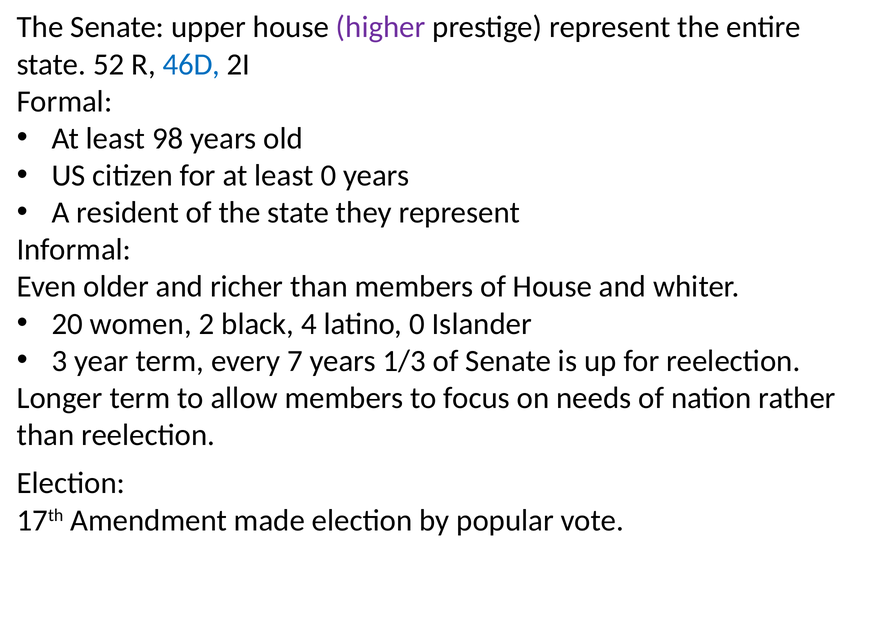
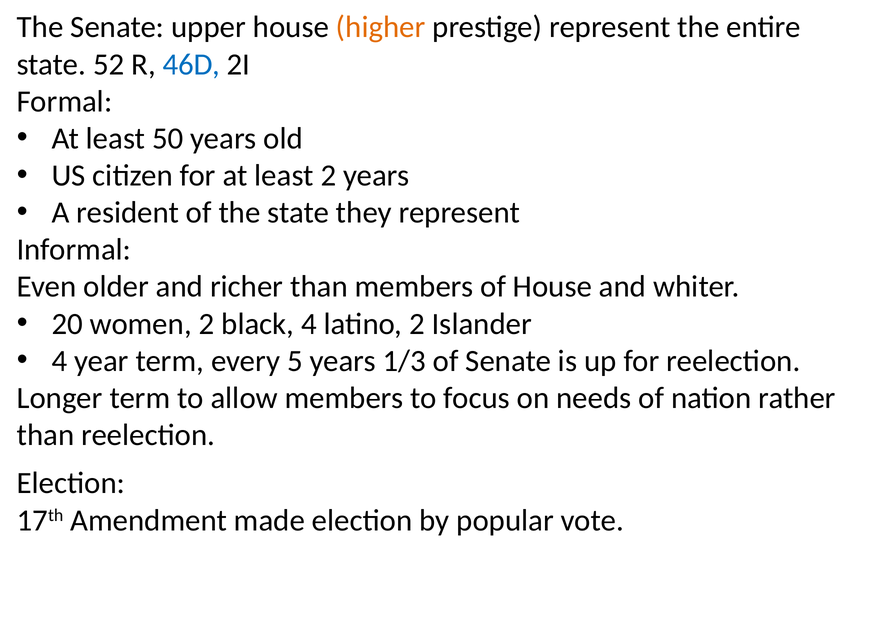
higher colour: purple -> orange
98: 98 -> 50
least 0: 0 -> 2
latino 0: 0 -> 2
3 at (59, 361): 3 -> 4
7: 7 -> 5
